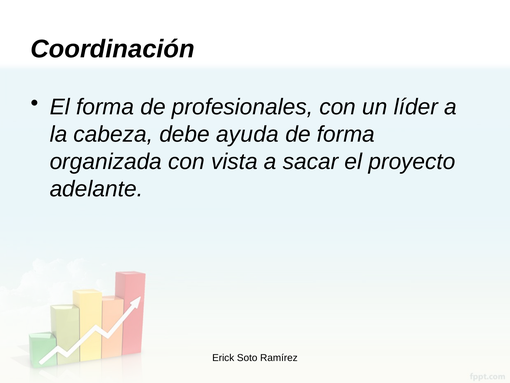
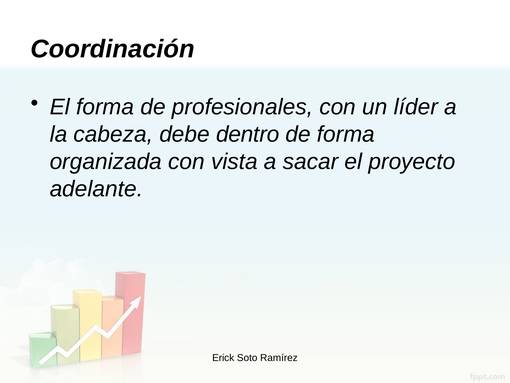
ayuda: ayuda -> dentro
